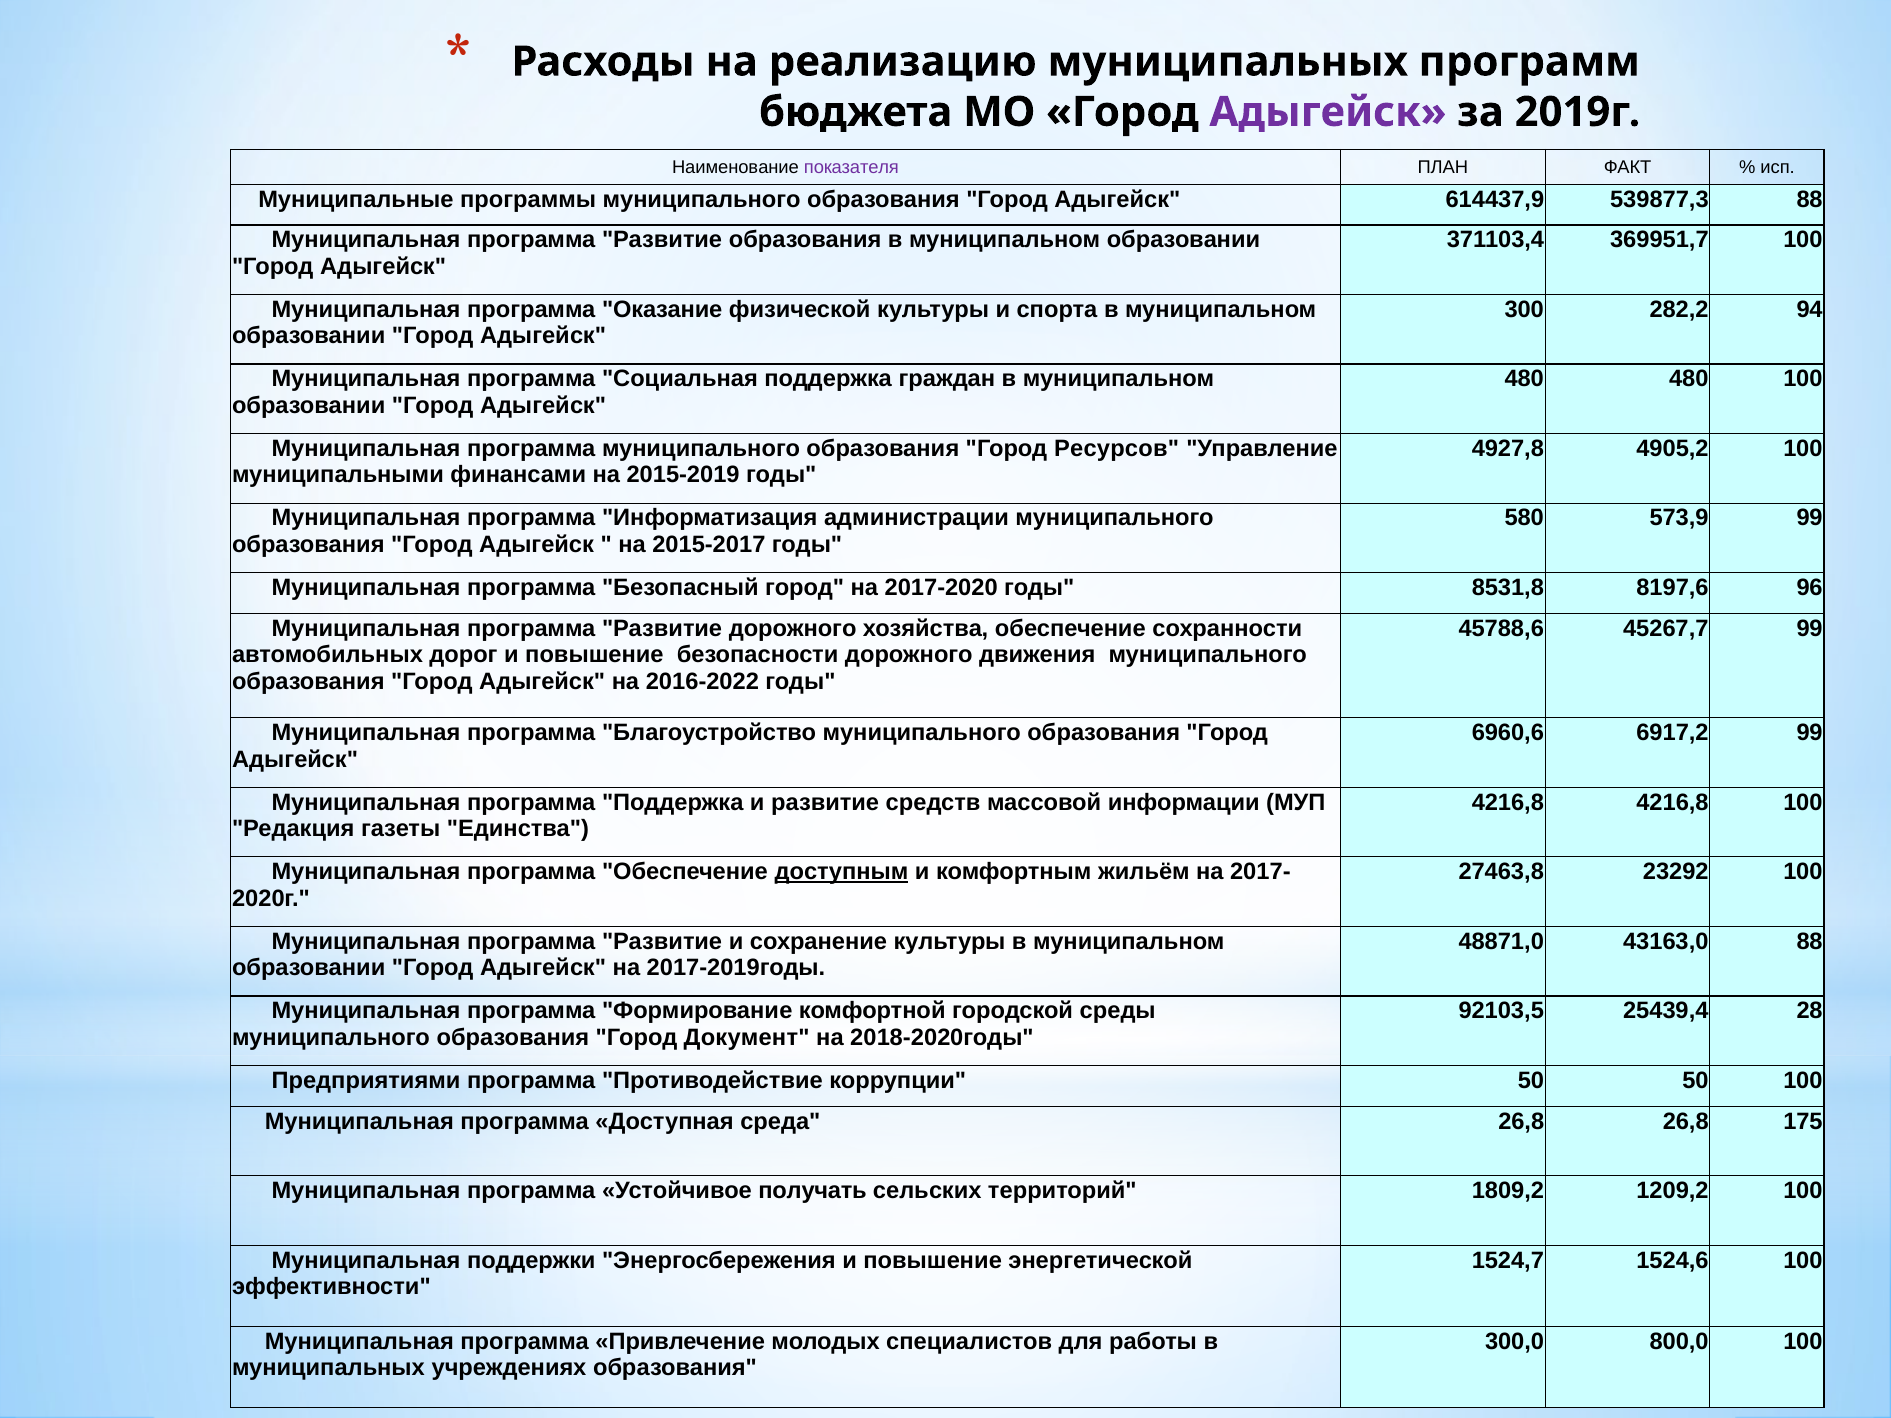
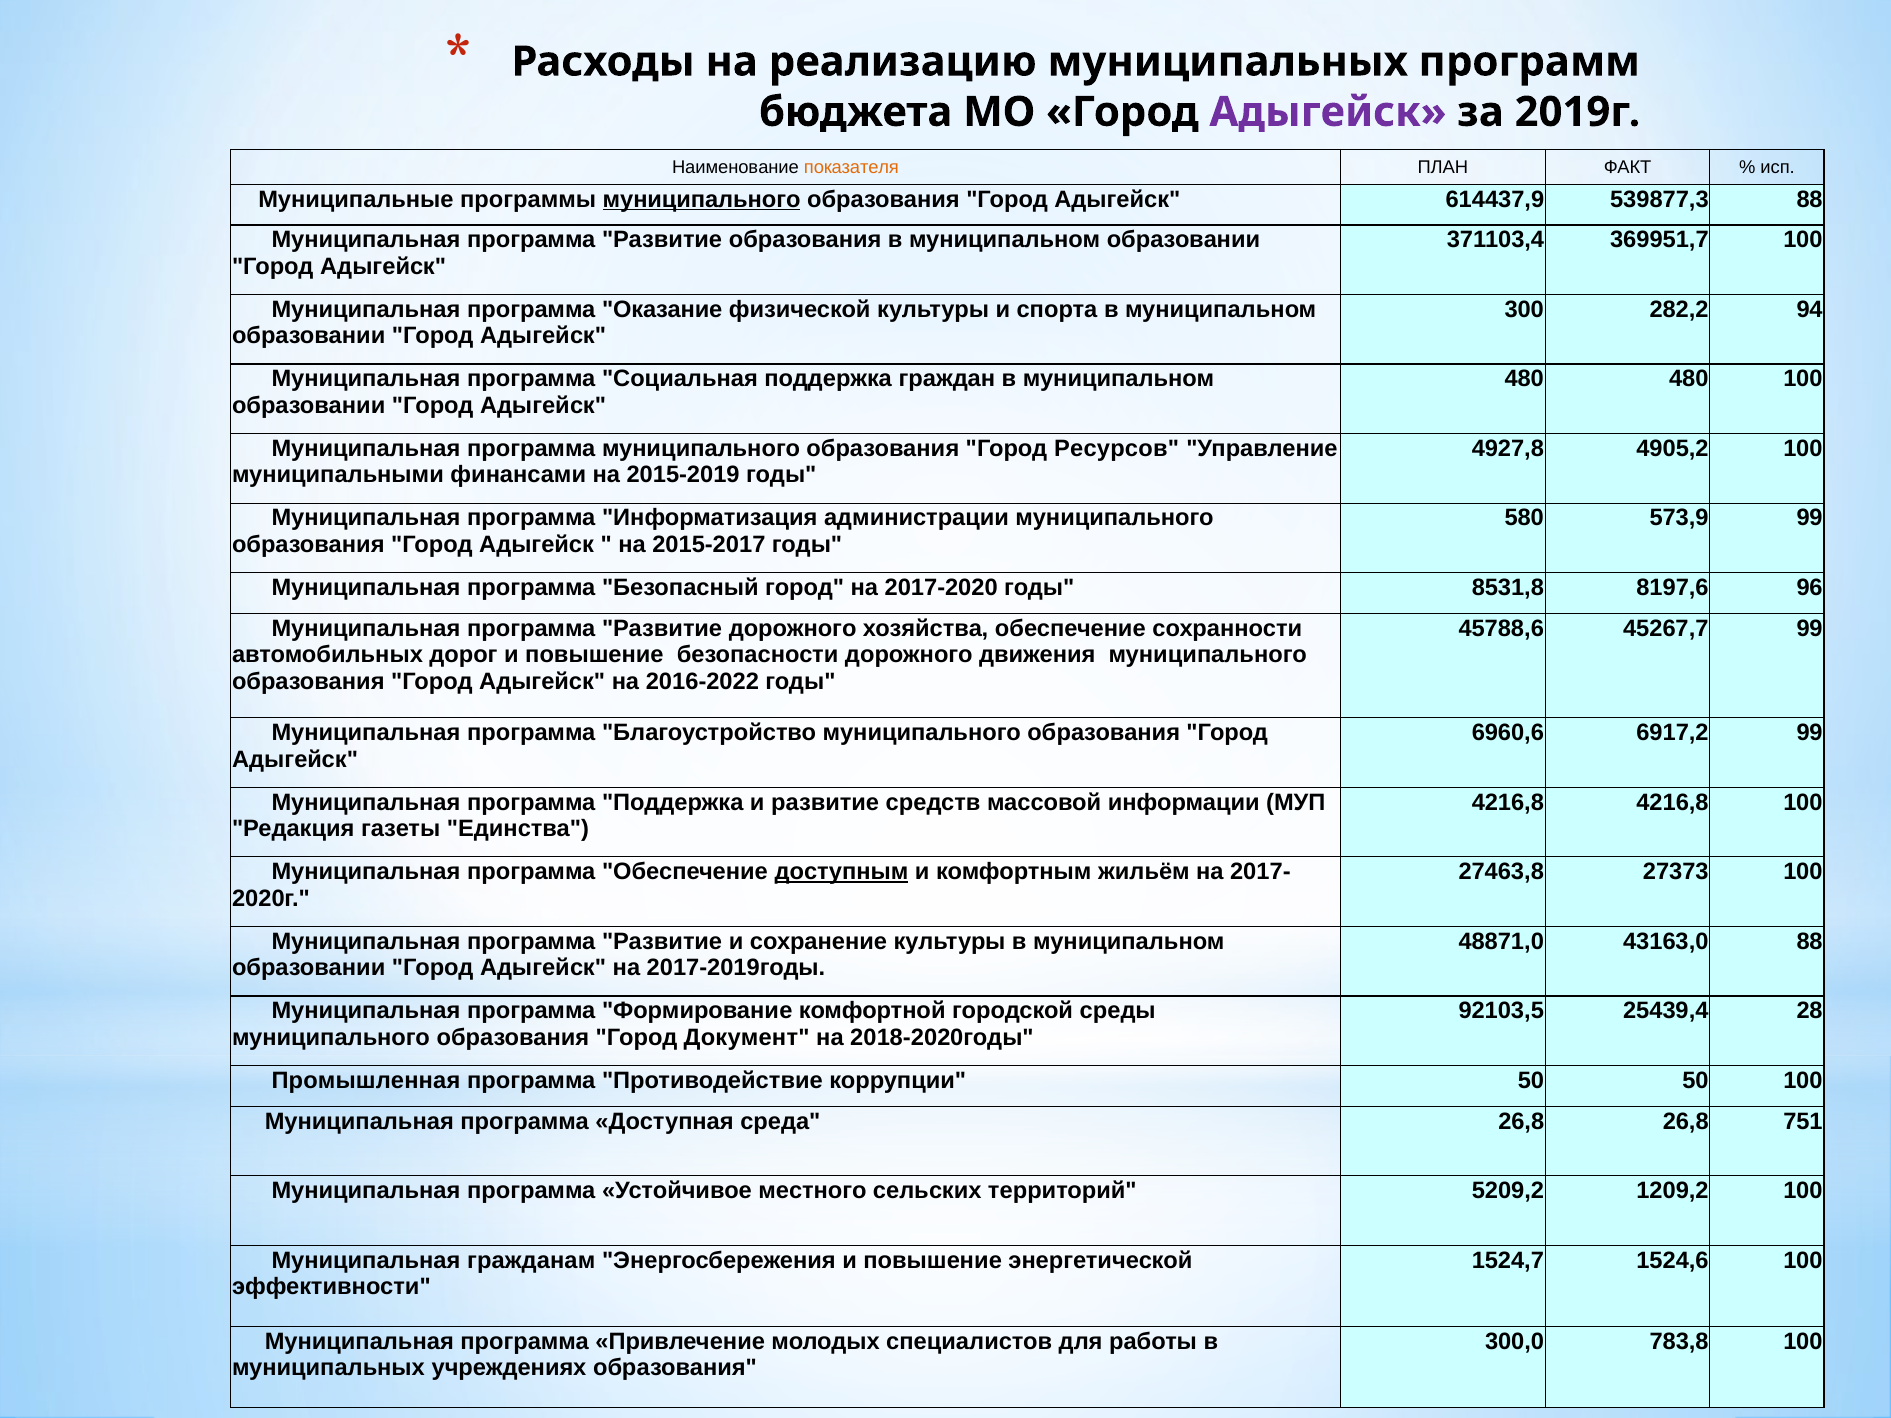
показателя colour: purple -> orange
муниципального at (702, 199) underline: none -> present
23292: 23292 -> 27373
Предприятиями: Предприятиями -> Промышленная
175: 175 -> 751
получать: получать -> местного
1809,2: 1809,2 -> 5209,2
поддержки: поддержки -> гражданам
800,0: 800,0 -> 783,8
